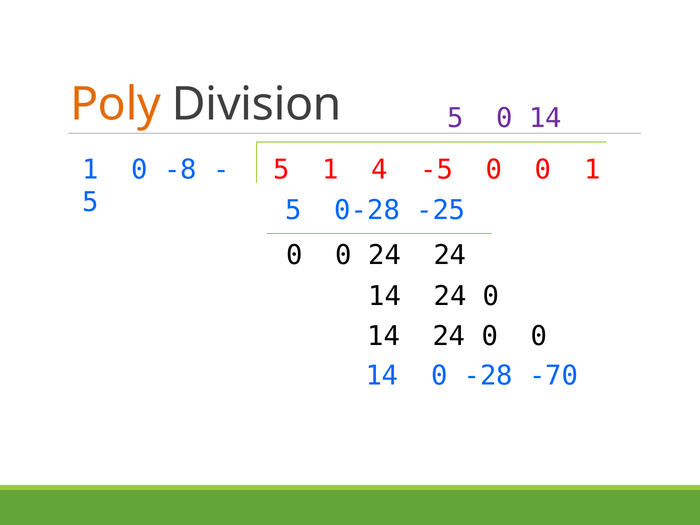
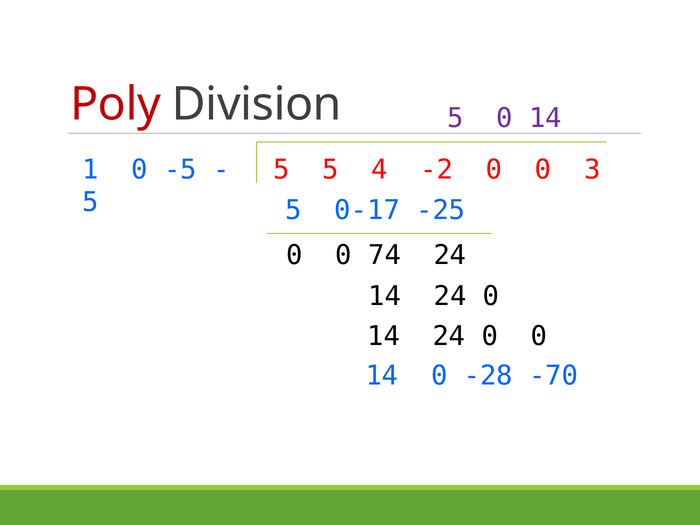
Poly colour: orange -> red
-8: -8 -> -5
1 at (331, 170): 1 -> 5
-5: -5 -> -2
0 1: 1 -> 3
0-28: 0-28 -> 0-17
0 24: 24 -> 74
